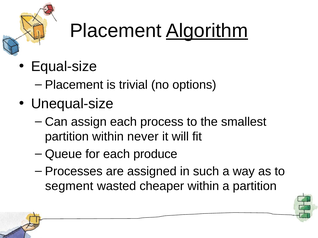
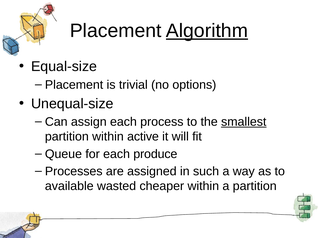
smallest underline: none -> present
never: never -> active
segment: segment -> available
